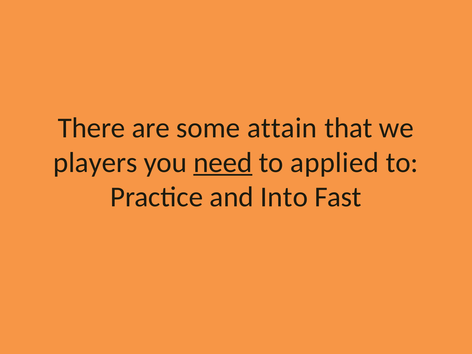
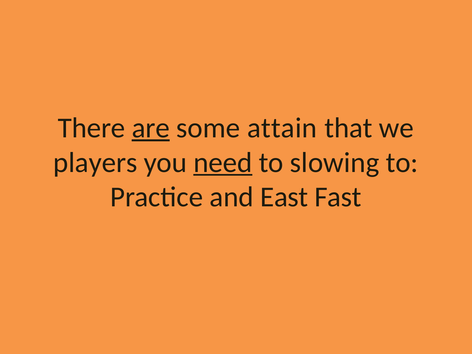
are underline: none -> present
applied: applied -> slowing
Into: Into -> East
